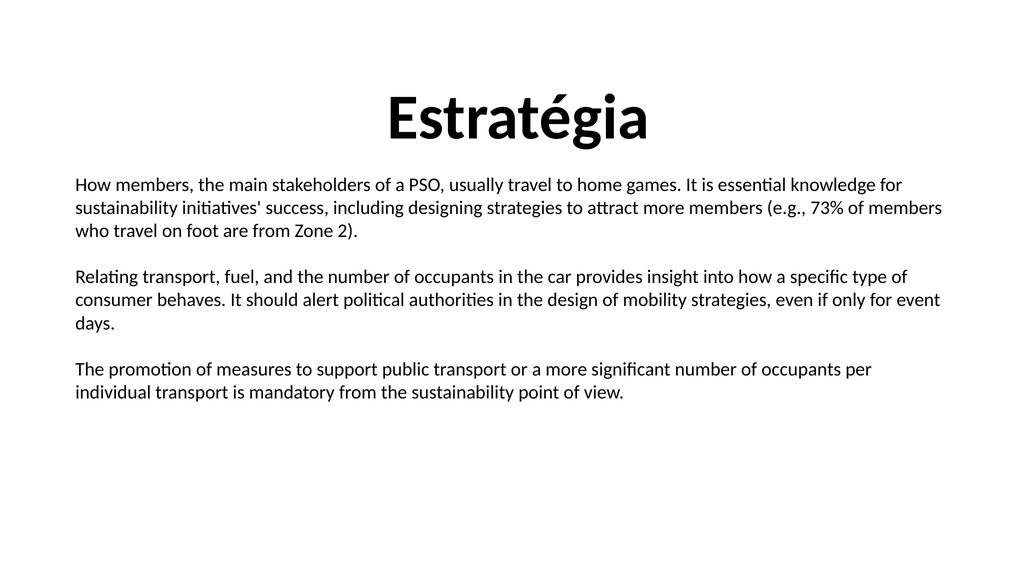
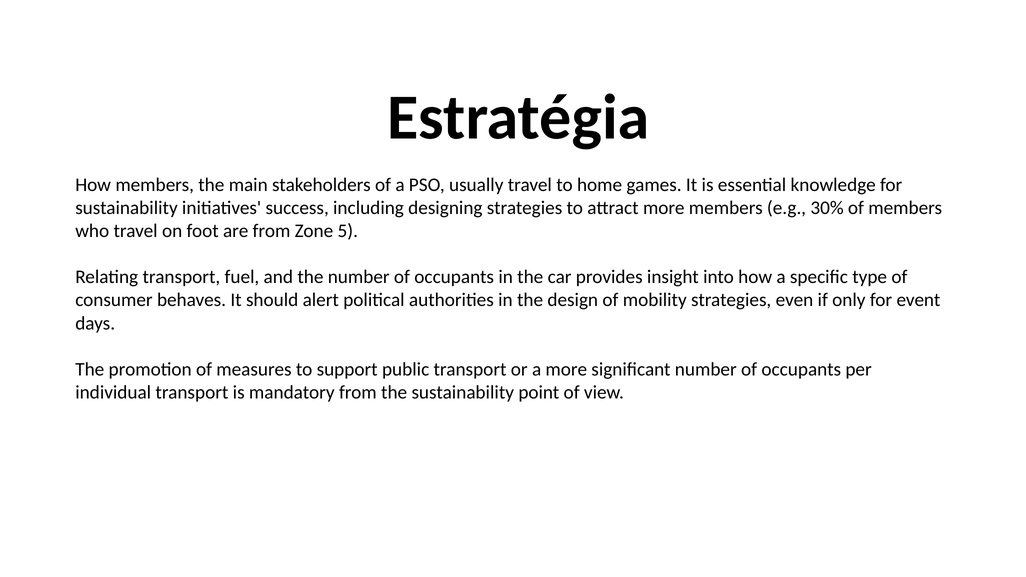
73%: 73% -> 30%
2: 2 -> 5
